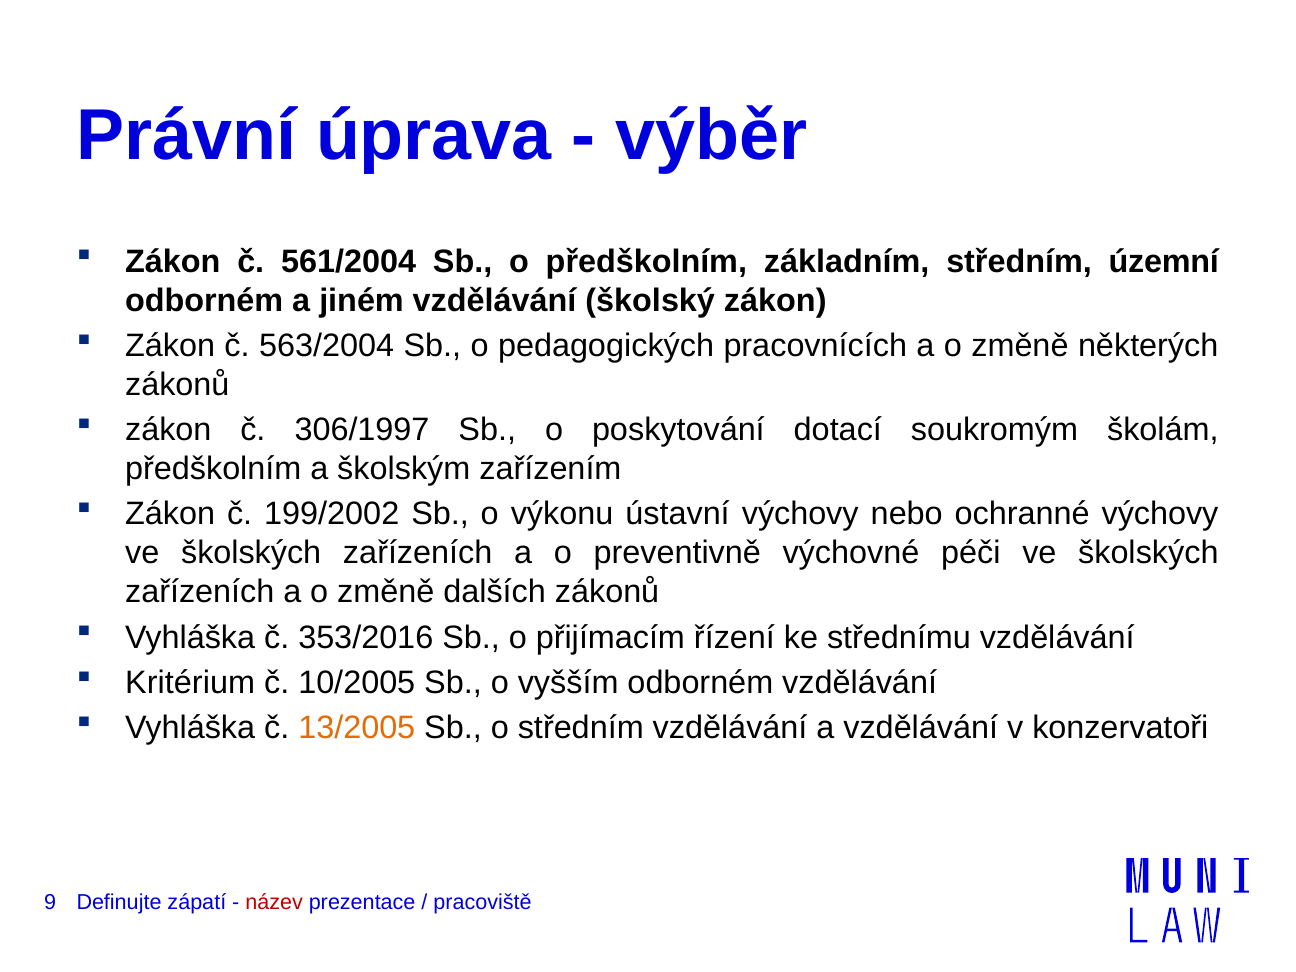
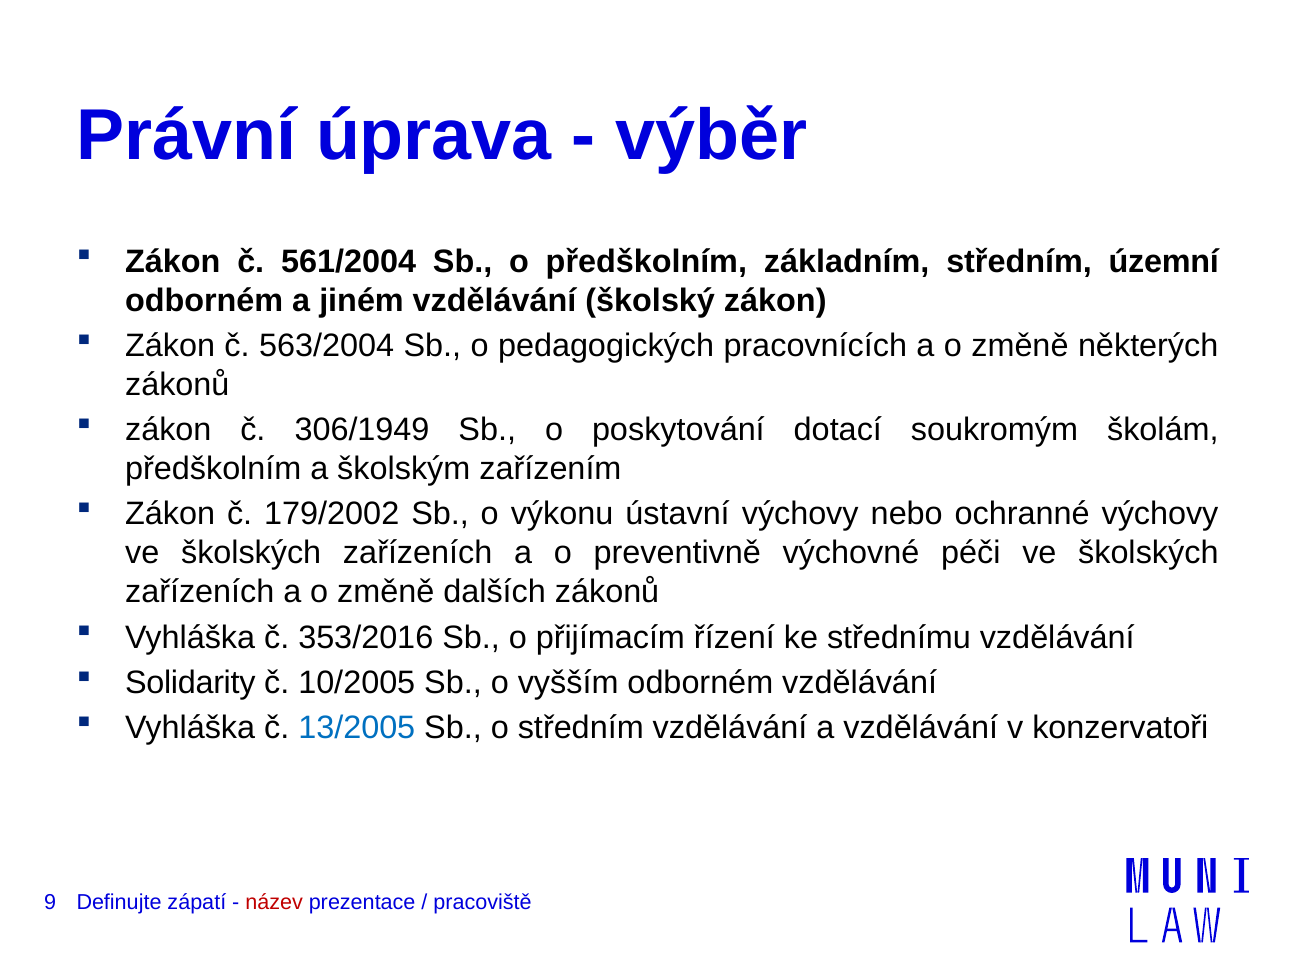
306/1997: 306/1997 -> 306/1949
199/2002: 199/2002 -> 179/2002
Kritérium: Kritérium -> Solidarity
13/2005 colour: orange -> blue
